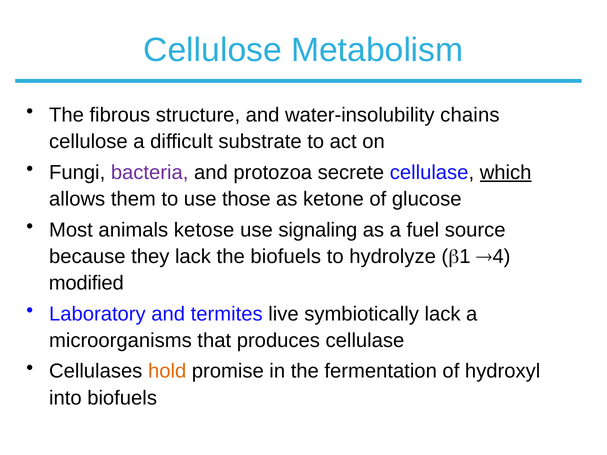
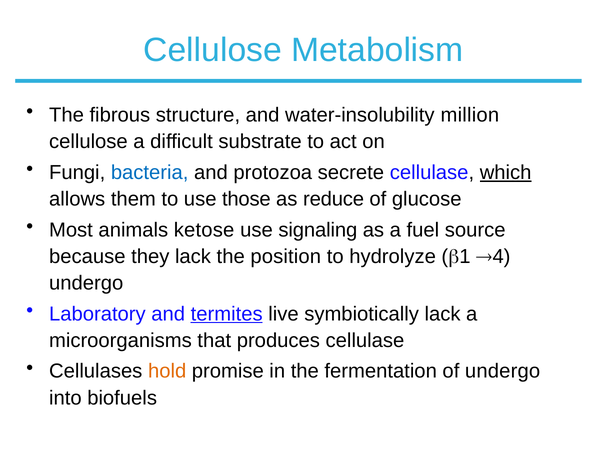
chains: chains -> million
bacteria colour: purple -> blue
ketone: ketone -> reduce
the biofuels: biofuels -> position
modified at (86, 283): modified -> undergo
termites underline: none -> present
of hydroxyl: hydroxyl -> undergo
